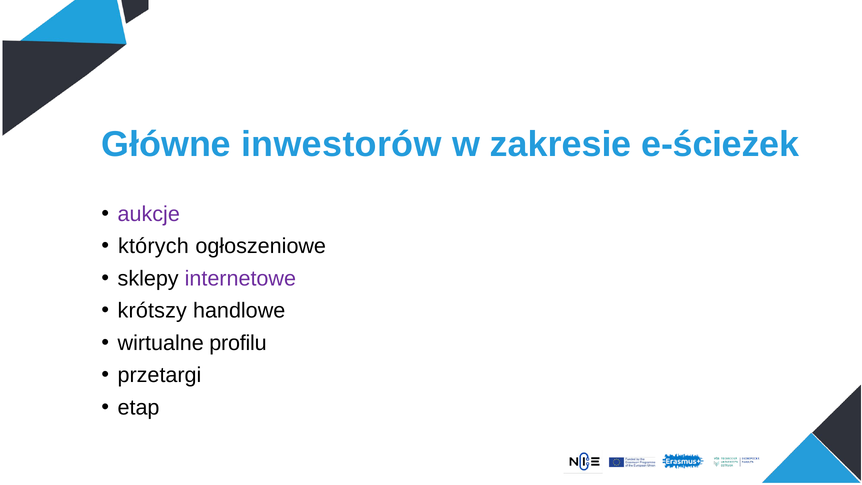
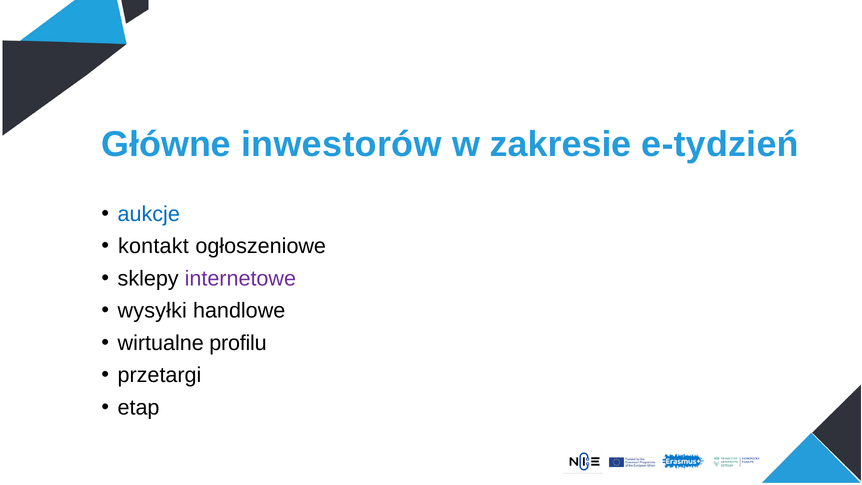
e-ścieżek: e-ścieżek -> e-tydzień
aukcje colour: purple -> blue
których: których -> kontakt
krótszy: krótszy -> wysyłki
